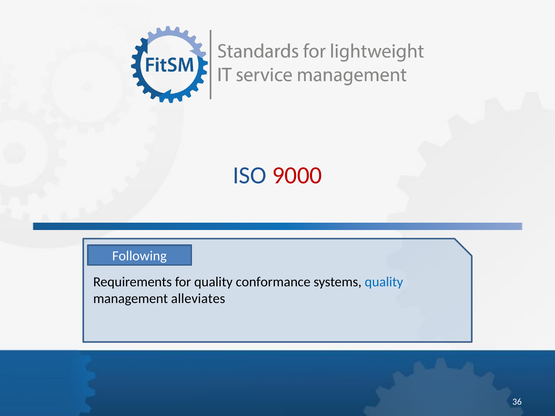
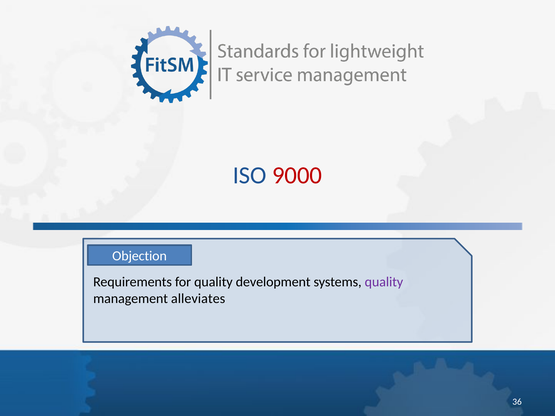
Following: Following -> Objection
conformance: conformance -> development
quality at (384, 282) colour: blue -> purple
